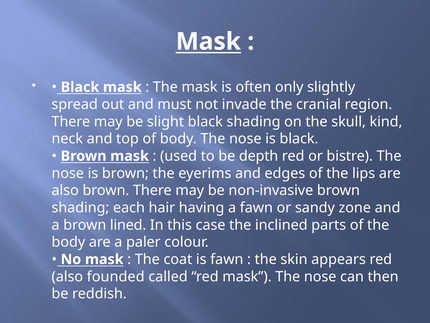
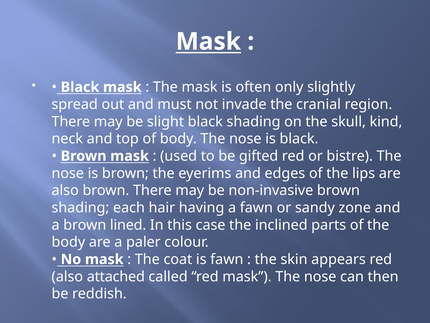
depth: depth -> gifted
founded: founded -> attached
